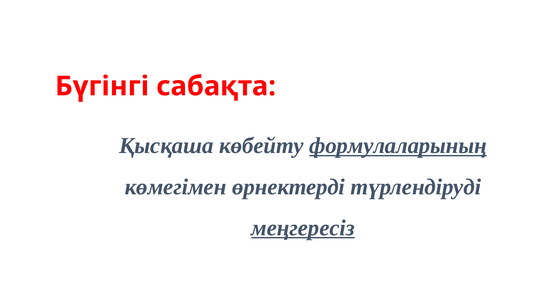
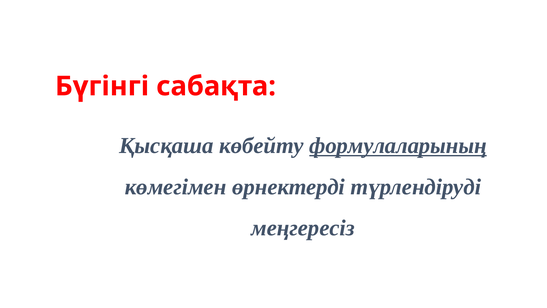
меңгересіз underline: present -> none
